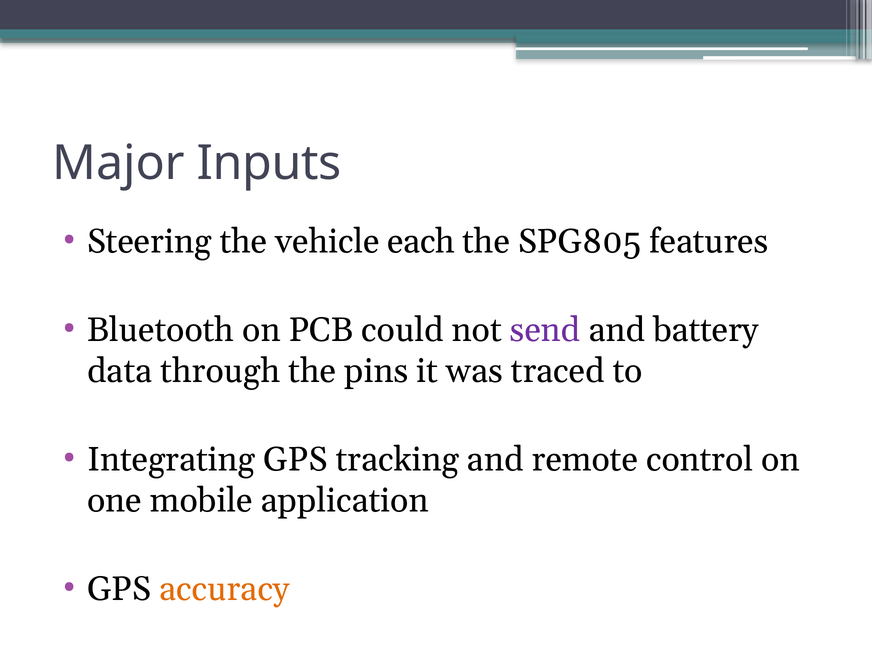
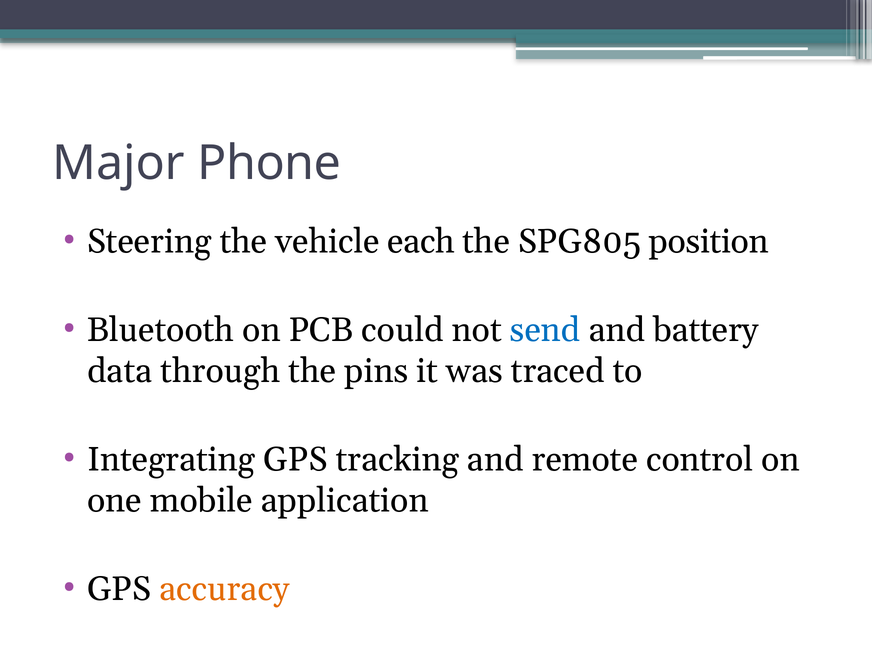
Inputs: Inputs -> Phone
features: features -> position
send colour: purple -> blue
